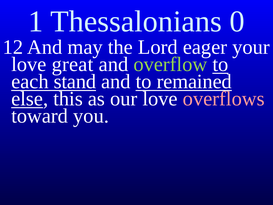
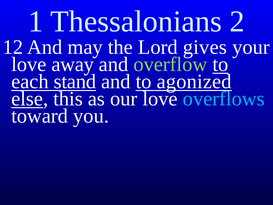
0: 0 -> 2
eager: eager -> gives
great: great -> away
remained: remained -> agonized
overflows colour: pink -> light blue
